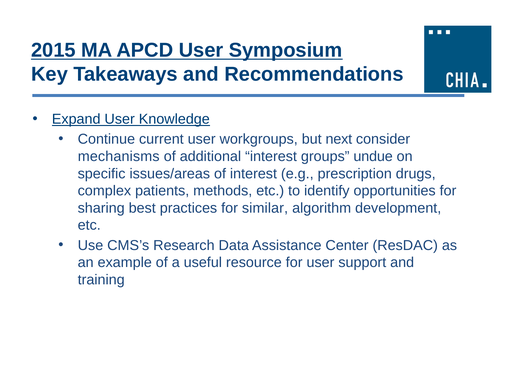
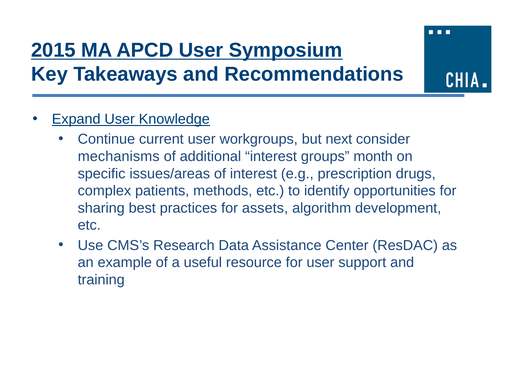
undue: undue -> month
similar: similar -> assets
